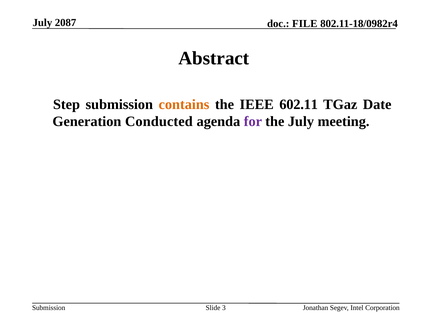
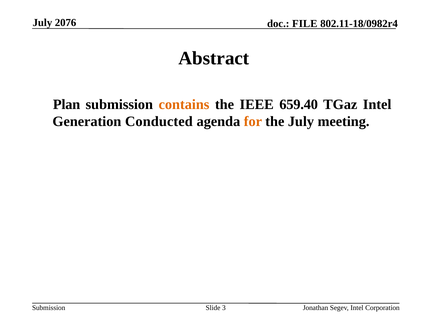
2087: 2087 -> 2076
Step: Step -> Plan
602.11: 602.11 -> 659.40
TGaz Date: Date -> Intel
for colour: purple -> orange
